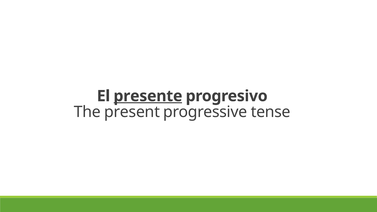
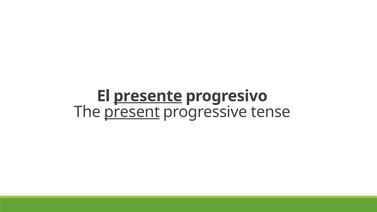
present underline: none -> present
